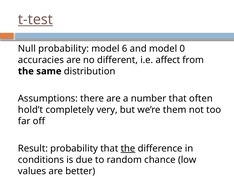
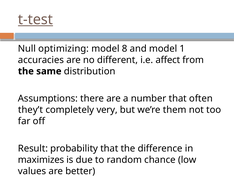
Null probability: probability -> optimizing
6: 6 -> 8
0: 0 -> 1
hold’t: hold’t -> they’t
the at (128, 148) underline: present -> none
conditions: conditions -> maximizes
